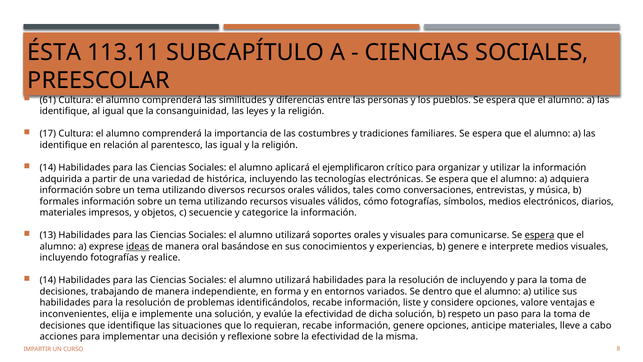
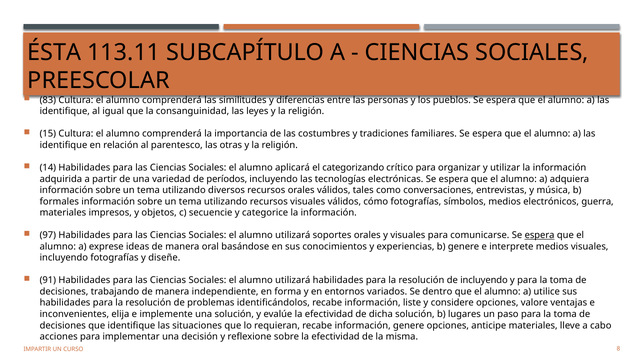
61: 61 -> 83
17: 17 -> 15
las igual: igual -> otras
ejemplificaron: ejemplificaron -> categorizando
histórica: histórica -> períodos
diarios: diarios -> guerra
13: 13 -> 97
ideas underline: present -> none
realice: realice -> diseñe
14 at (48, 280): 14 -> 91
respeto: respeto -> lugares
